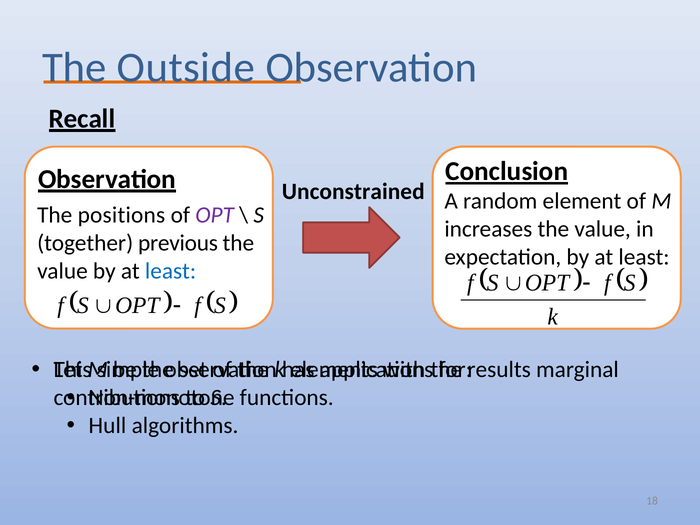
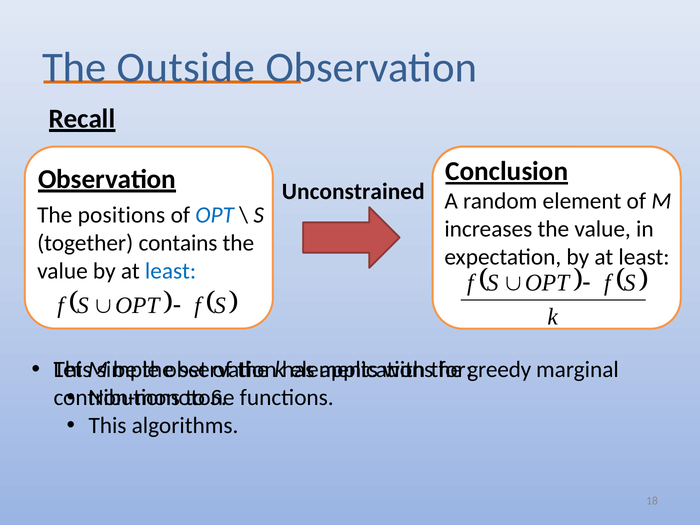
OPT at (215, 215) colour: purple -> blue
previous: previous -> contains
results: results -> greedy
Hull at (107, 426): Hull -> This
